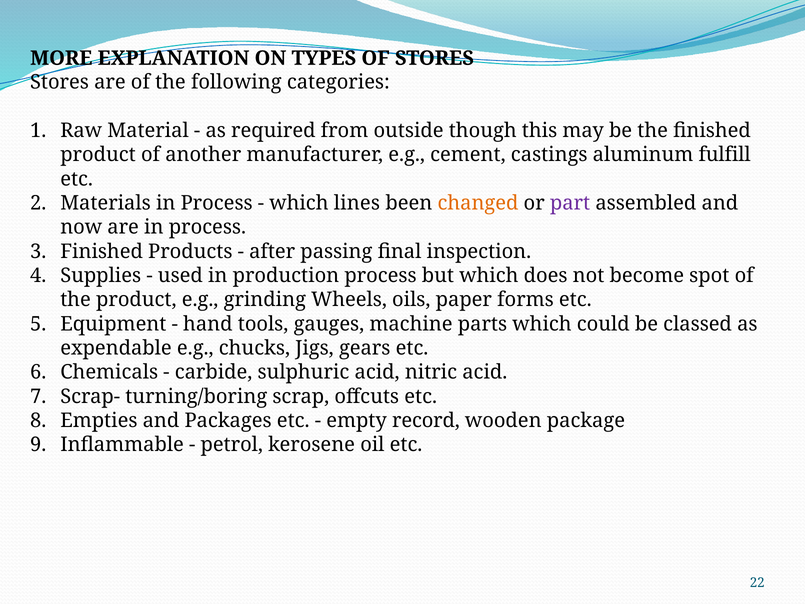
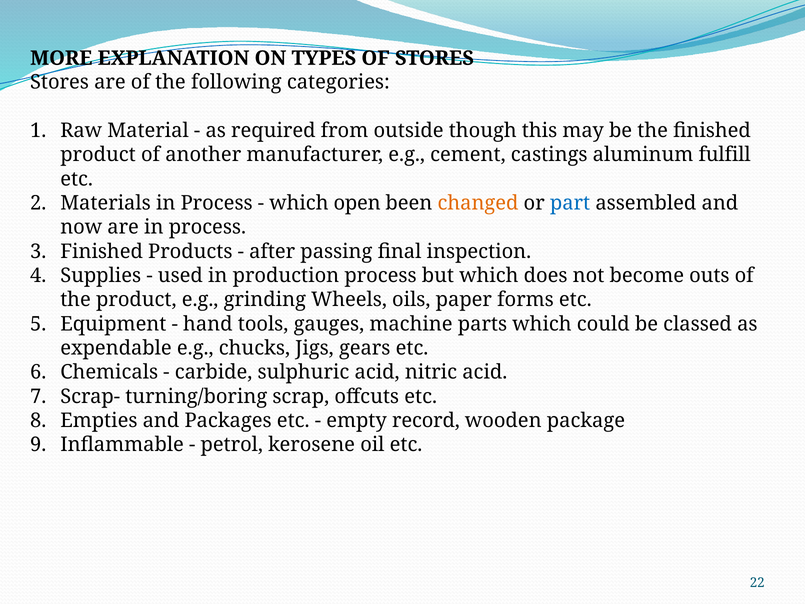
lines: lines -> open
part colour: purple -> blue
spot: spot -> outs
